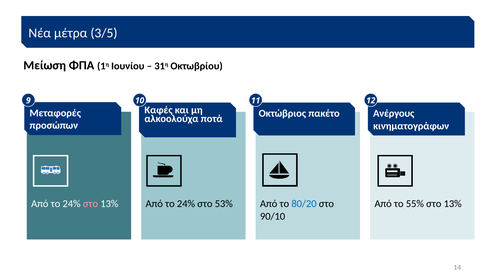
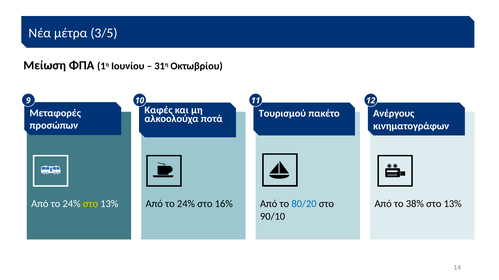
Οκτώβριος: Οκτώβριος -> Τουρισμού
στο at (90, 204) colour: pink -> yellow
53%: 53% -> 16%
55%: 55% -> 38%
